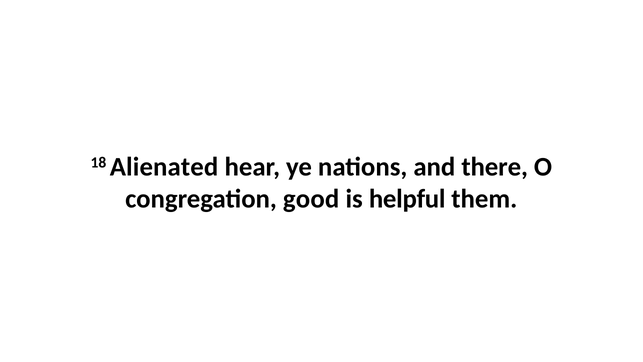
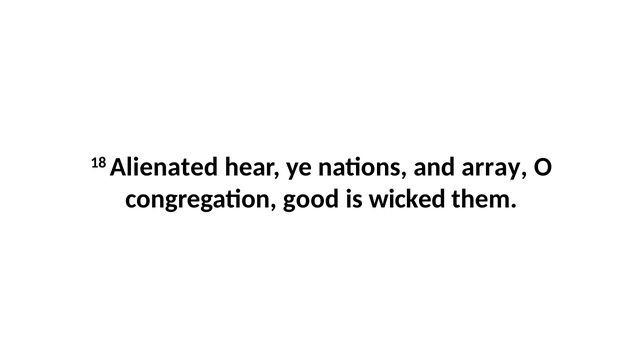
there: there -> array
helpful: helpful -> wicked
